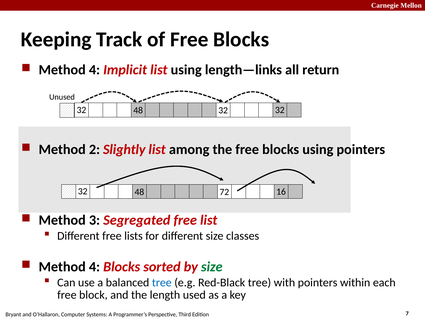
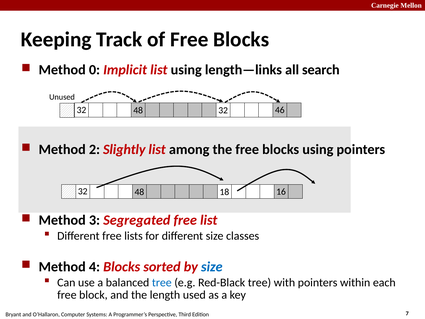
4 at (94, 70): 4 -> 0
return: return -> search
48 32 32: 32 -> 46
72: 72 -> 18
size at (212, 266) colour: green -> blue
